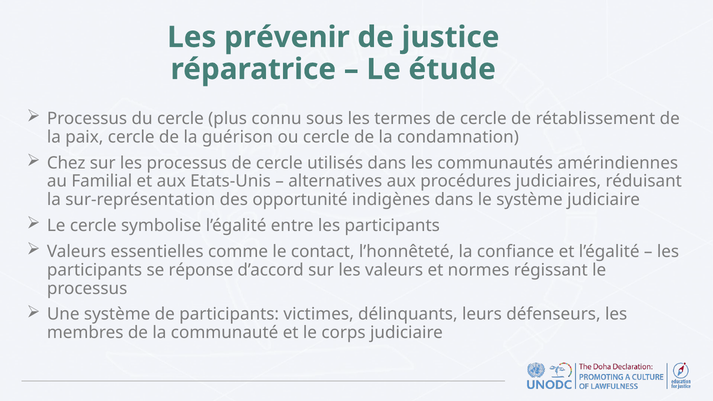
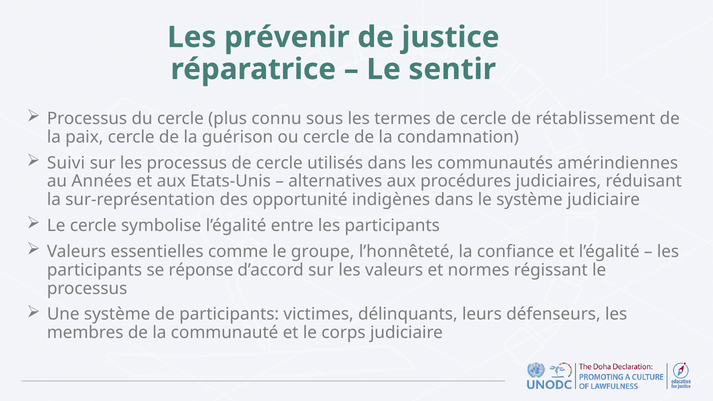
étude: étude -> sentir
Chez: Chez -> Suivi
Familial: Familial -> Années
contact: contact -> groupe
